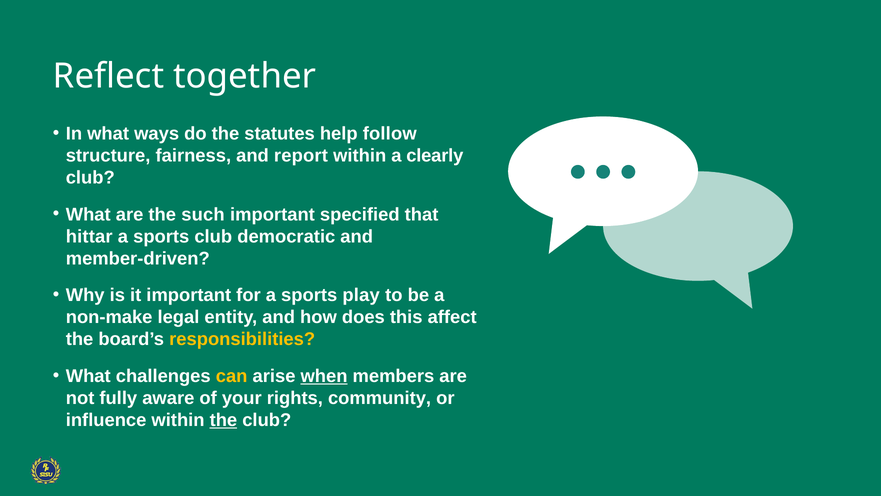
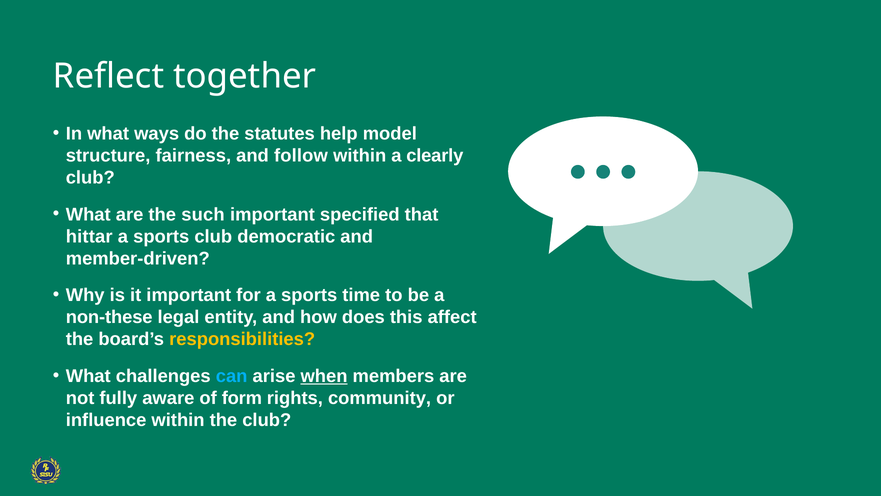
follow: follow -> model
report: report -> follow
play: play -> time
non‑make: non‑make -> non‑these
can colour: yellow -> light blue
your: your -> form
the at (223, 420) underline: present -> none
